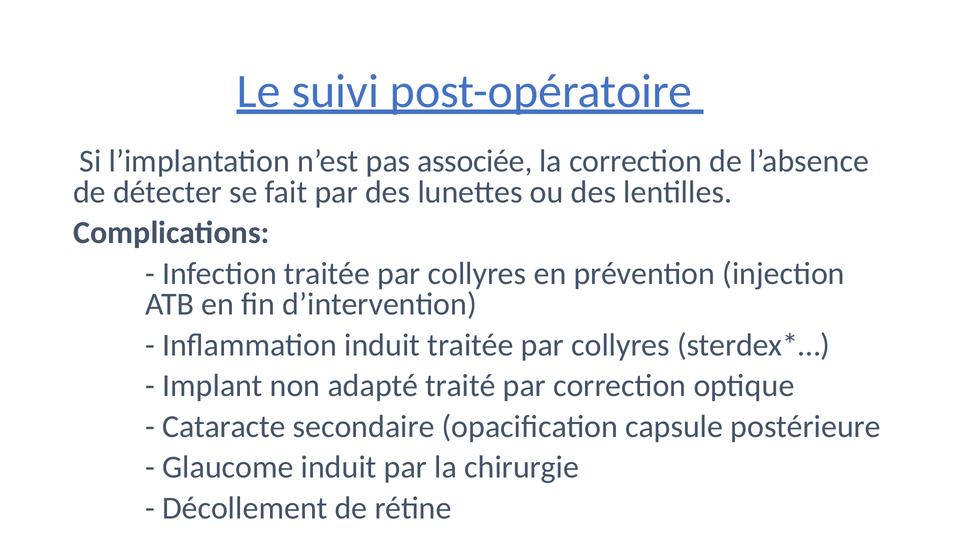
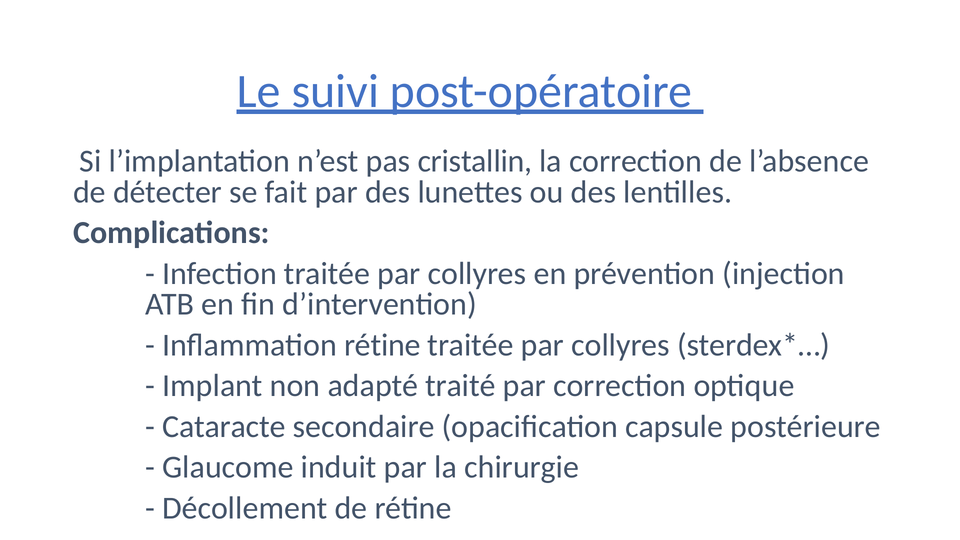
associée: associée -> cristallin
Inflammation induit: induit -> rétine
